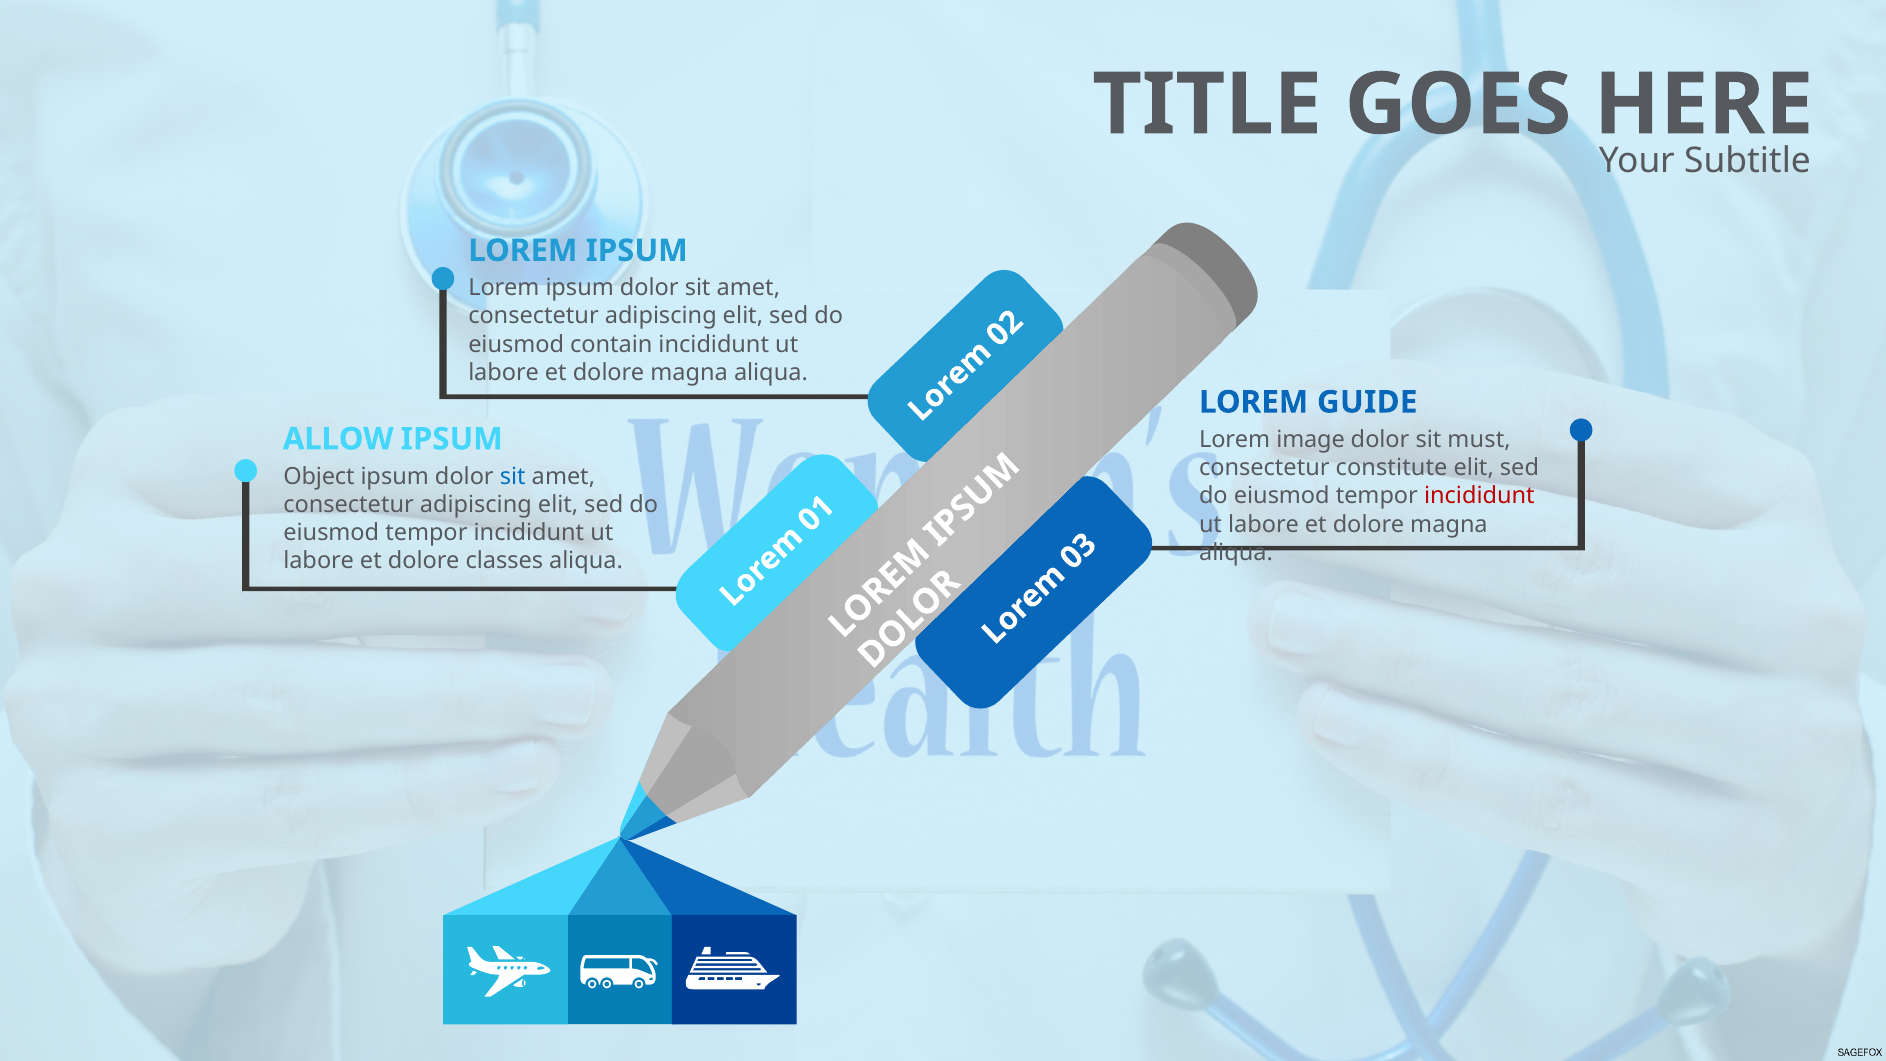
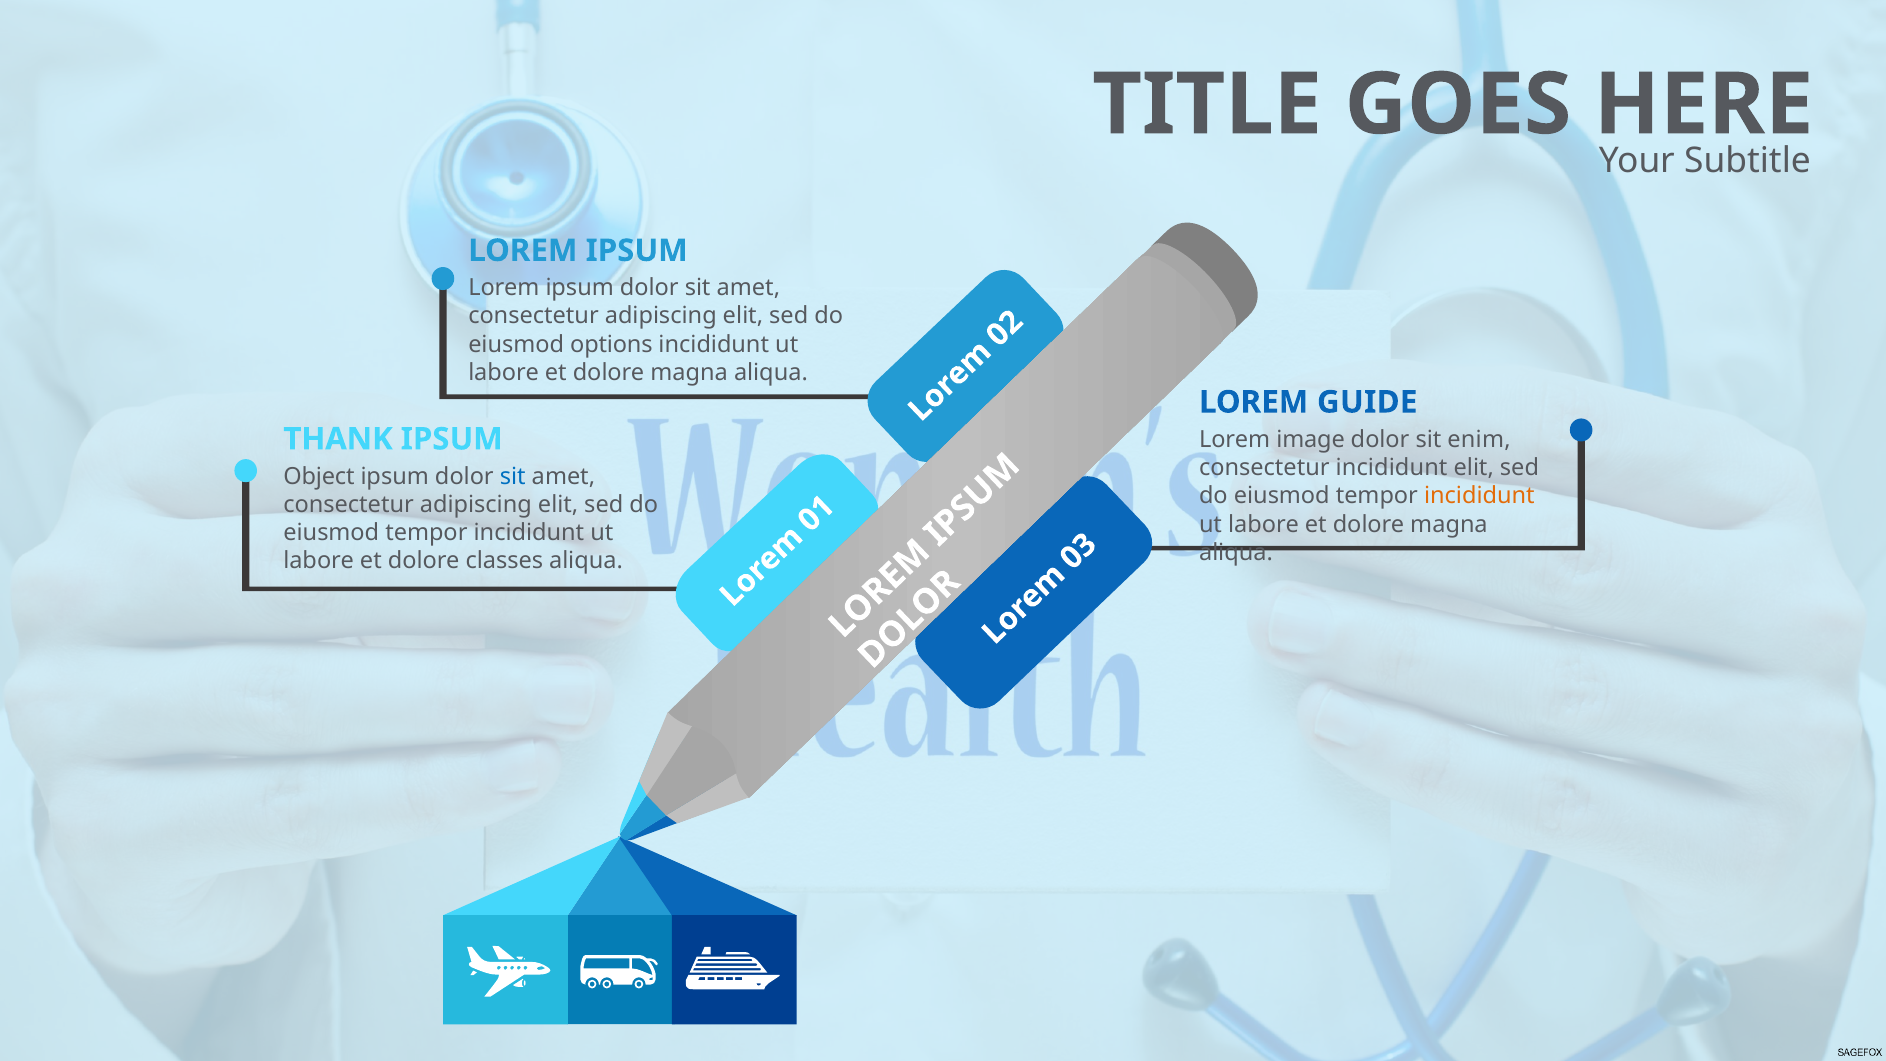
contain: contain -> options
must: must -> enim
ALLOW: ALLOW -> THANK
constitute at (1392, 468): constitute -> incididunt
incididunt at (1479, 496) colour: red -> orange
